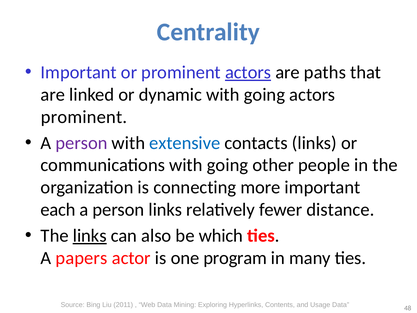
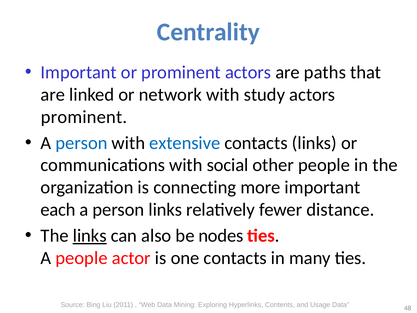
actors at (248, 72) underline: present -> none
dynamic: dynamic -> network
going at (264, 95): going -> study
person at (82, 143) colour: purple -> blue
communications with going: going -> social
which: which -> nodes
A papers: papers -> people
one program: program -> contacts
